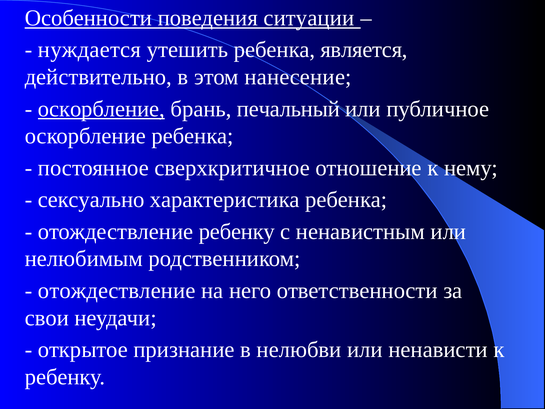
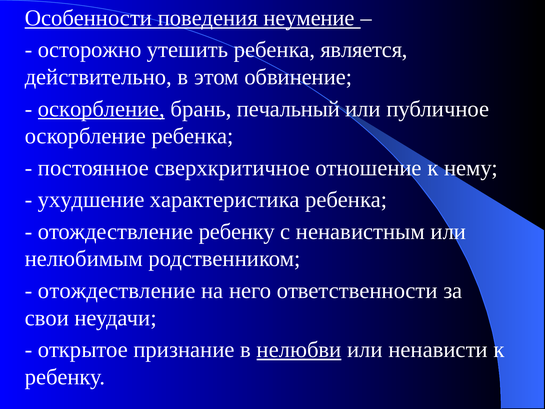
ситуации: ситуации -> неумение
нуждается: нуждается -> осторожно
нанесение: нанесение -> обвинение
сексуально: сексуально -> ухудшение
нелюбви underline: none -> present
